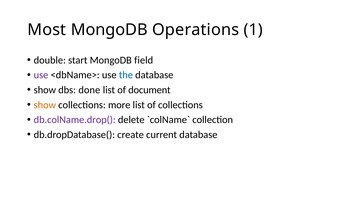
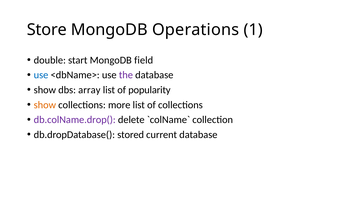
Most: Most -> Store
use at (41, 75) colour: purple -> blue
the colour: blue -> purple
done: done -> array
document: document -> popularity
create: create -> stored
